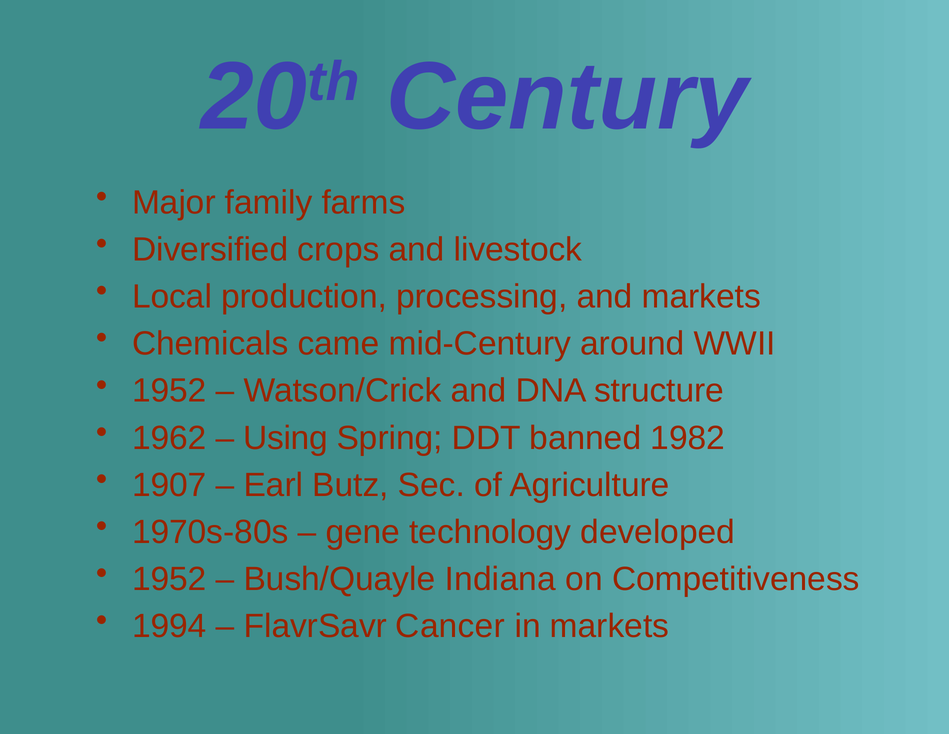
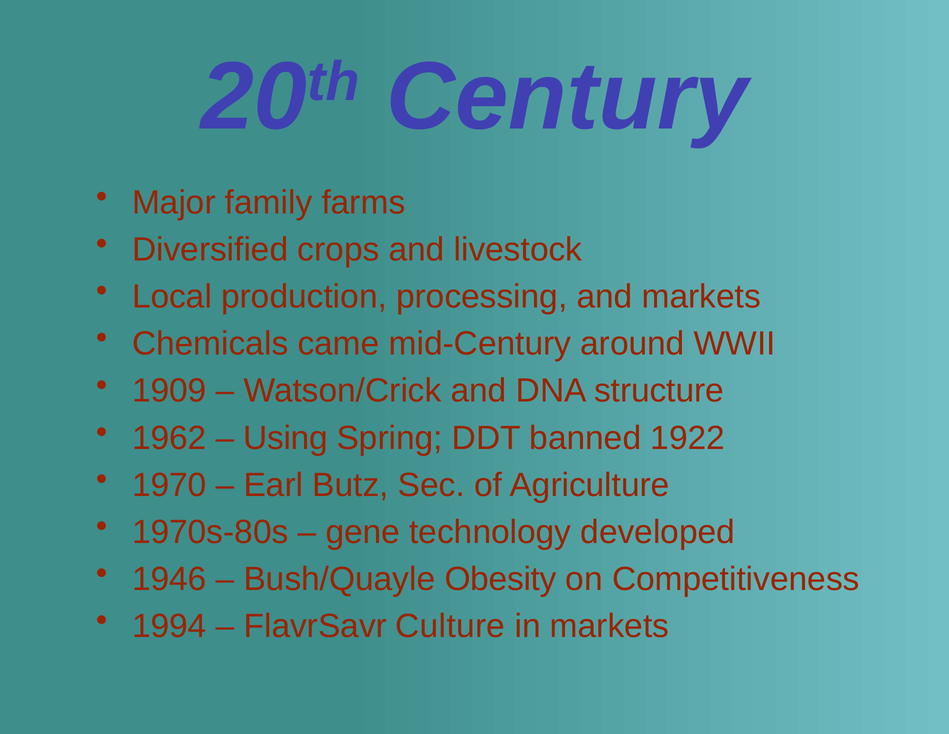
1952 at (169, 391): 1952 -> 1909
1982: 1982 -> 1922
1907: 1907 -> 1970
1952 at (169, 579): 1952 -> 1946
Indiana: Indiana -> Obesity
Cancer: Cancer -> Culture
